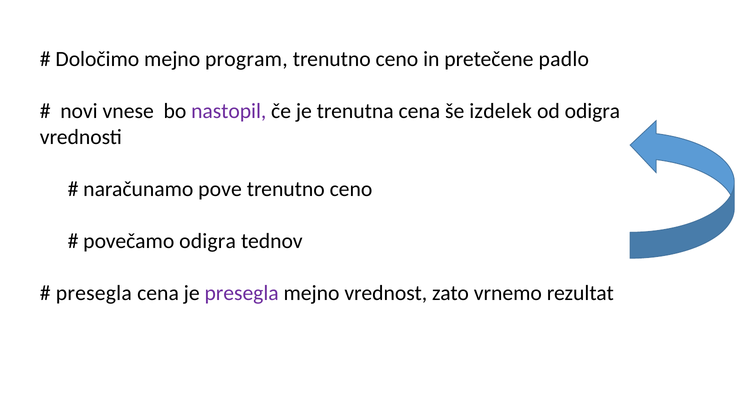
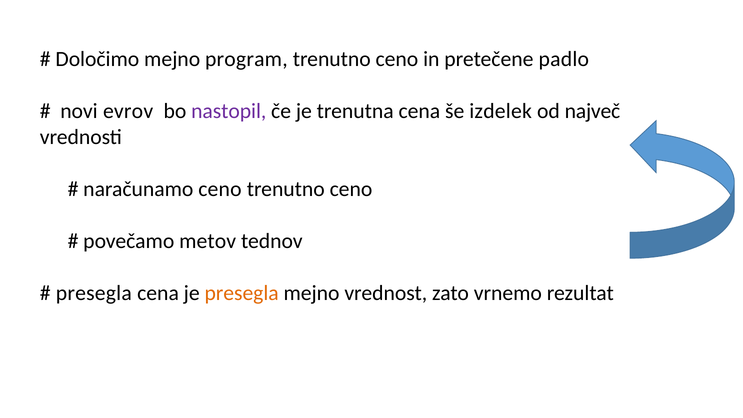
vnese: vnese -> evrov
od odigra: odigra -> največ
naračunamo pove: pove -> ceno
povečamo odigra: odigra -> metov
presegla at (242, 293) colour: purple -> orange
